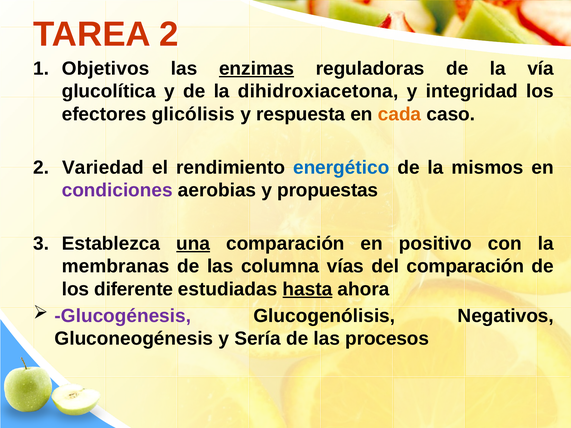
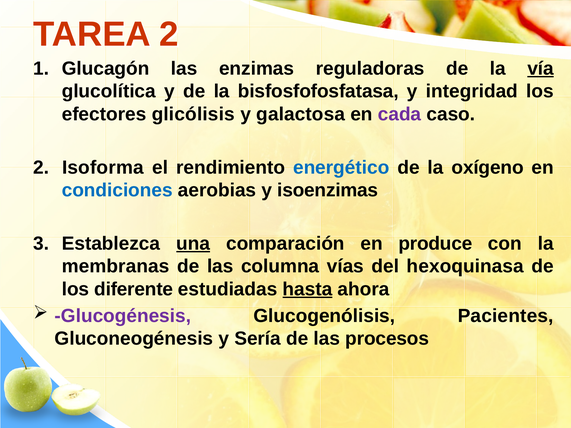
Objetivos: Objetivos -> Glucagón
enzimas underline: present -> none
vía underline: none -> present
dihidroxiacetona: dihidroxiacetona -> bisfosfofosfatasa
respuesta: respuesta -> galactosa
cada colour: orange -> purple
Variedad: Variedad -> Isoforma
mismos: mismos -> oxígeno
condiciones colour: purple -> blue
propuestas: propuestas -> isoenzimas
positivo: positivo -> produce
del comparación: comparación -> hexoquinasa
Negativos: Negativos -> Pacientes
